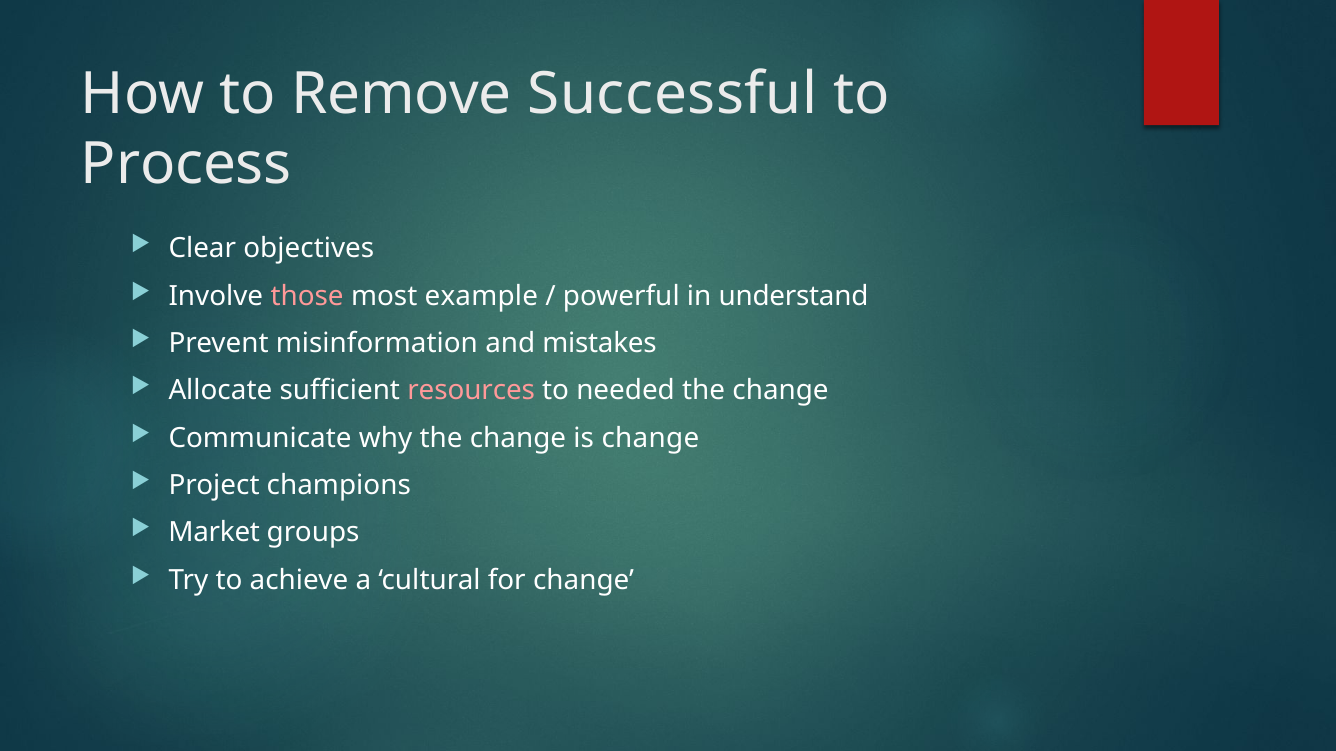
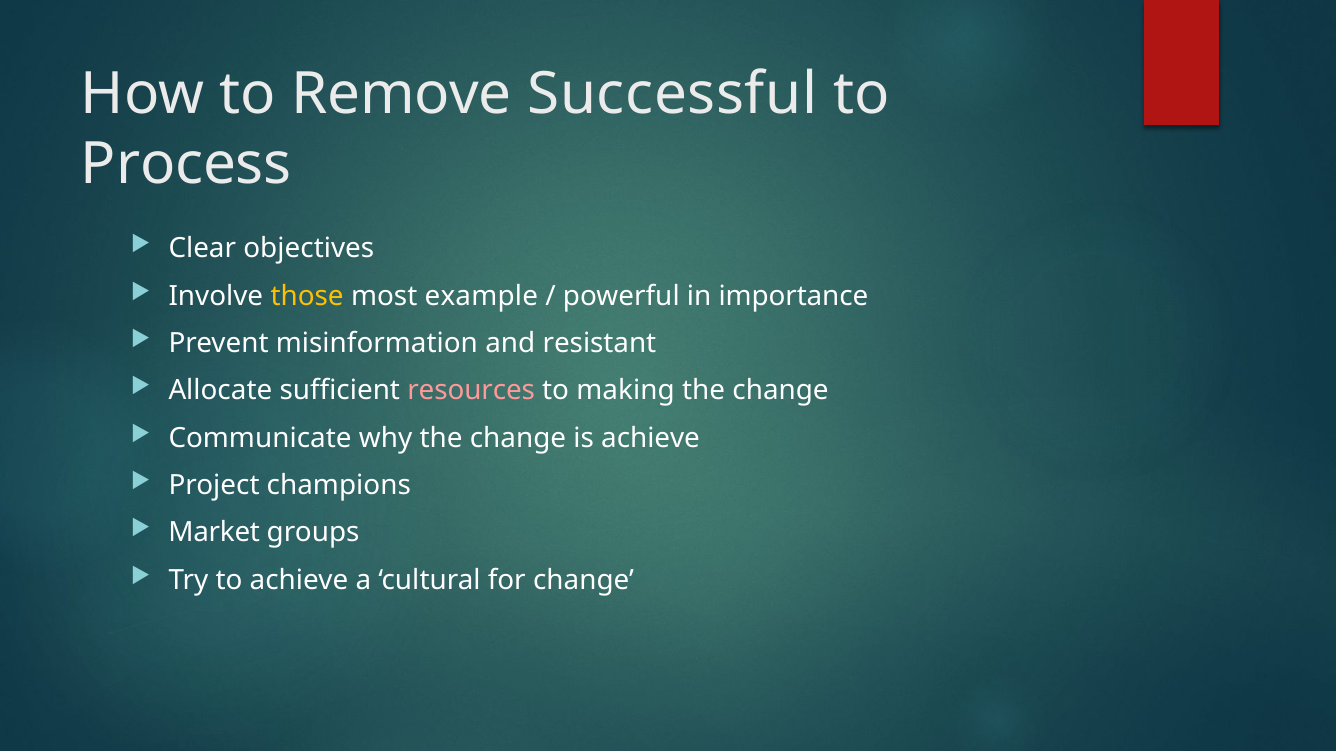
those colour: pink -> yellow
understand: understand -> importance
mistakes: mistakes -> resistant
needed: needed -> making
is change: change -> achieve
